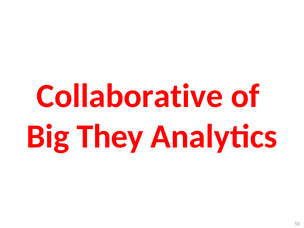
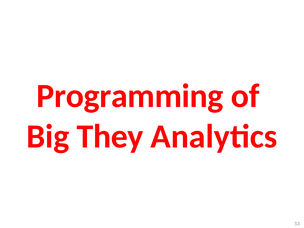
Collaborative: Collaborative -> Programming
